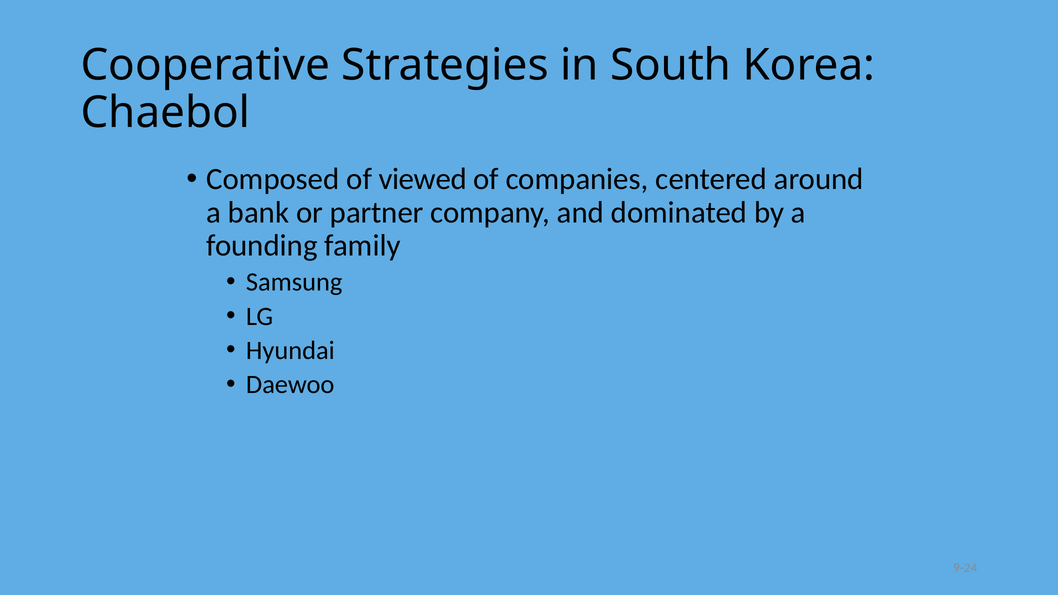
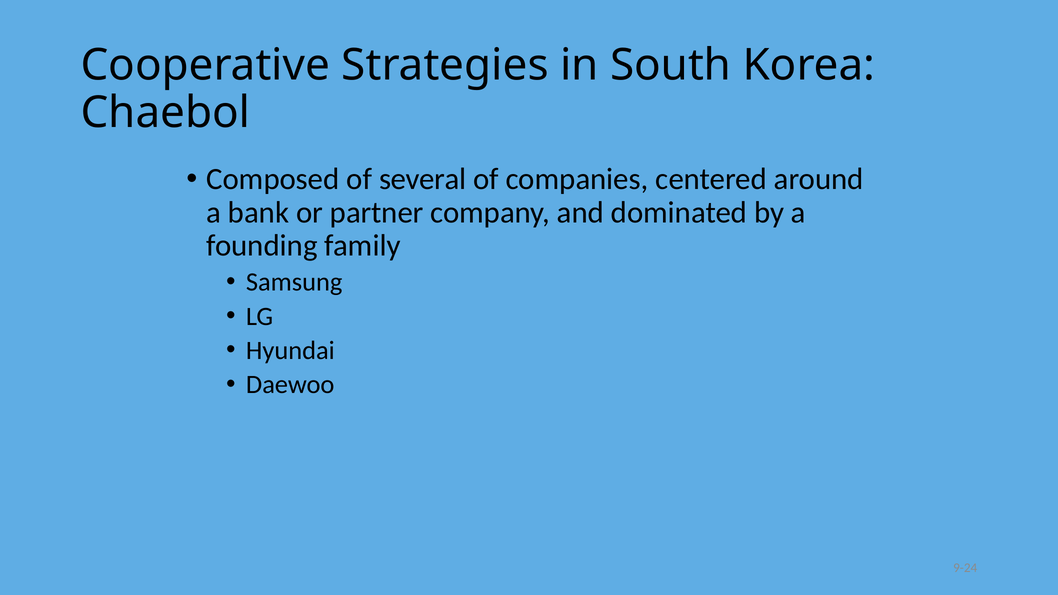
viewed: viewed -> several
